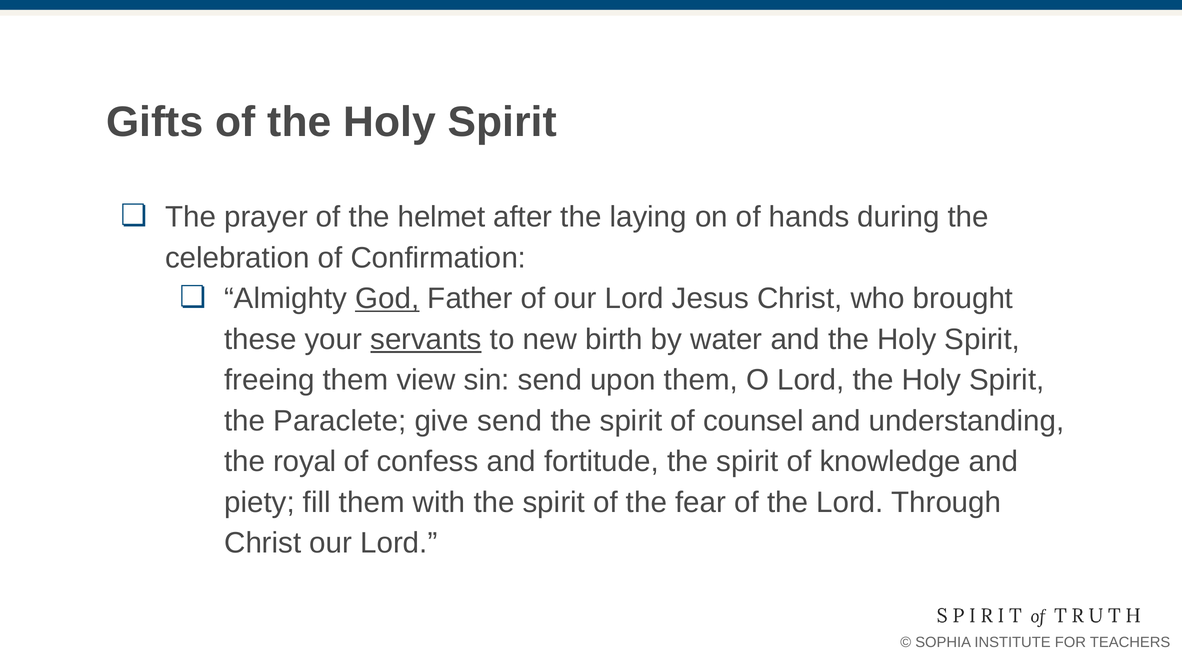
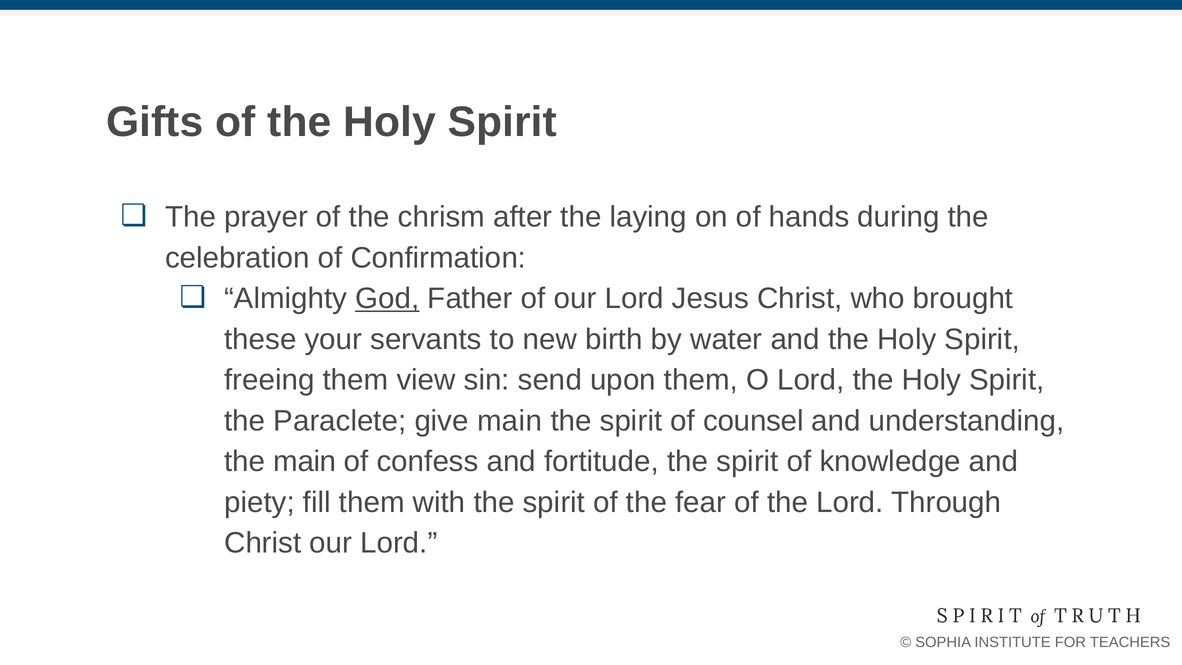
helmet: helmet -> chrism
servants underline: present -> none
give send: send -> main
the royal: royal -> main
